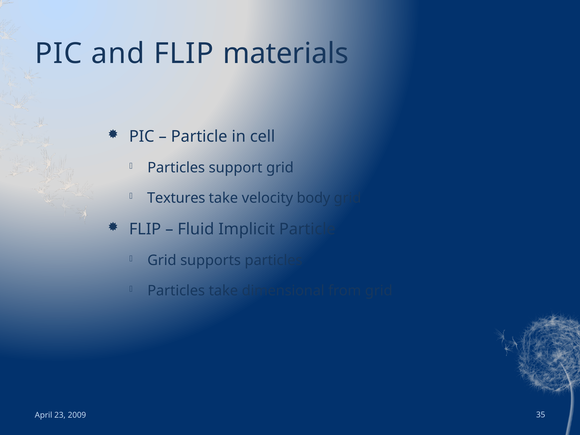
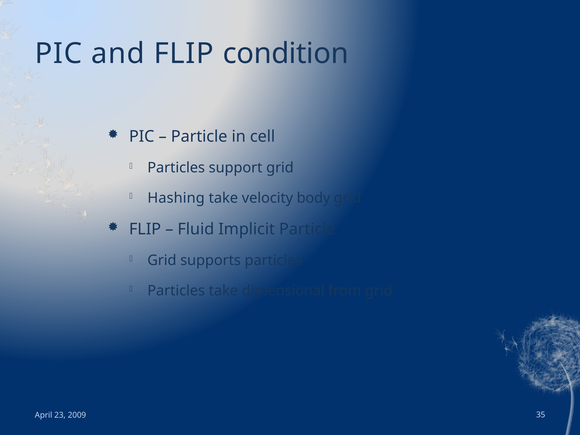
materials: materials -> condition
Textures: Textures -> Hashing
